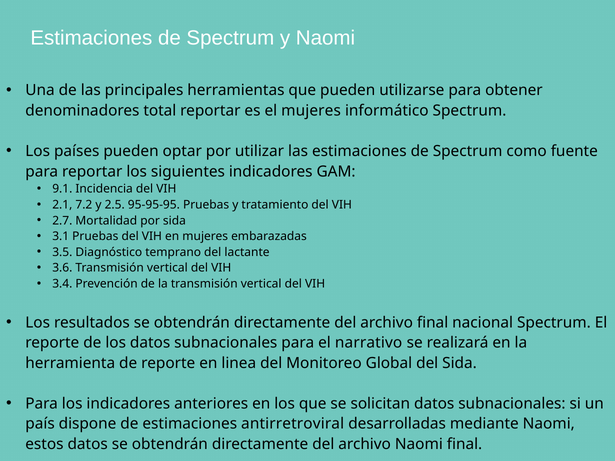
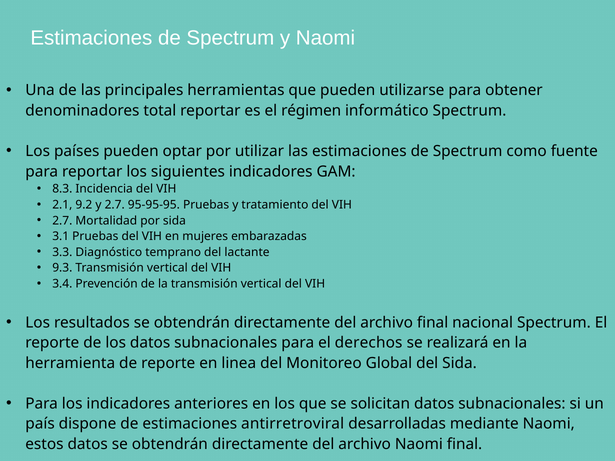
el mujeres: mujeres -> régimen
9.1: 9.1 -> 8.3
7.2: 7.2 -> 9.2
y 2.5: 2.5 -> 2.7
3.5: 3.5 -> 3.3
3.6: 3.6 -> 9.3
narrativo: narrativo -> derechos
